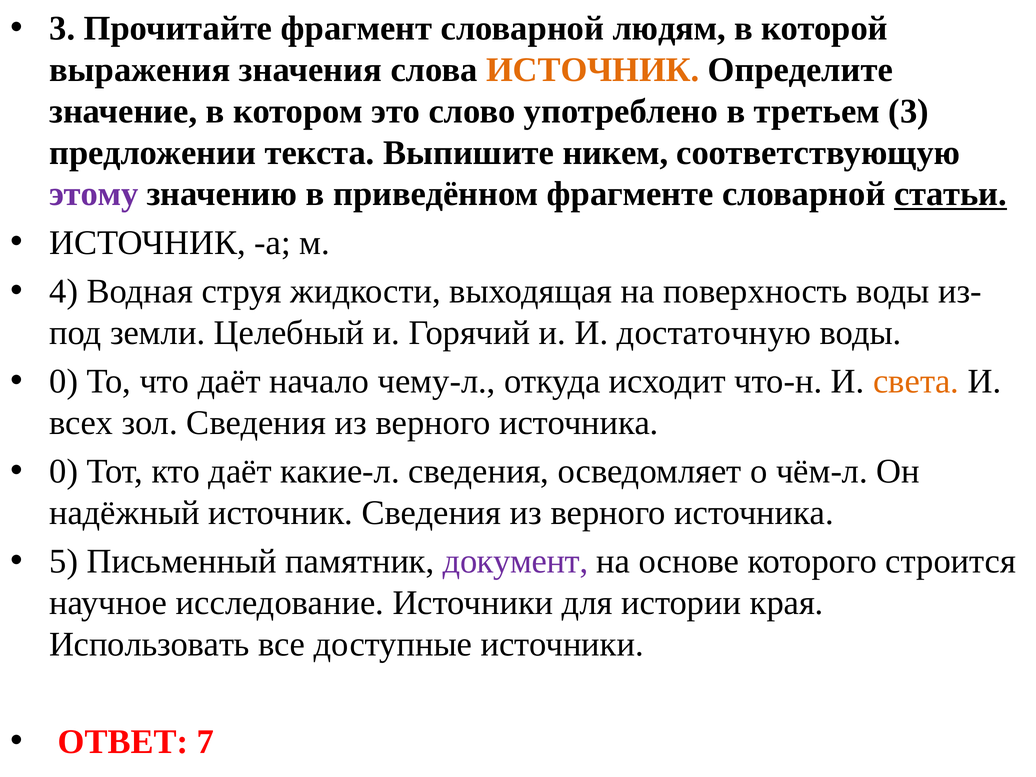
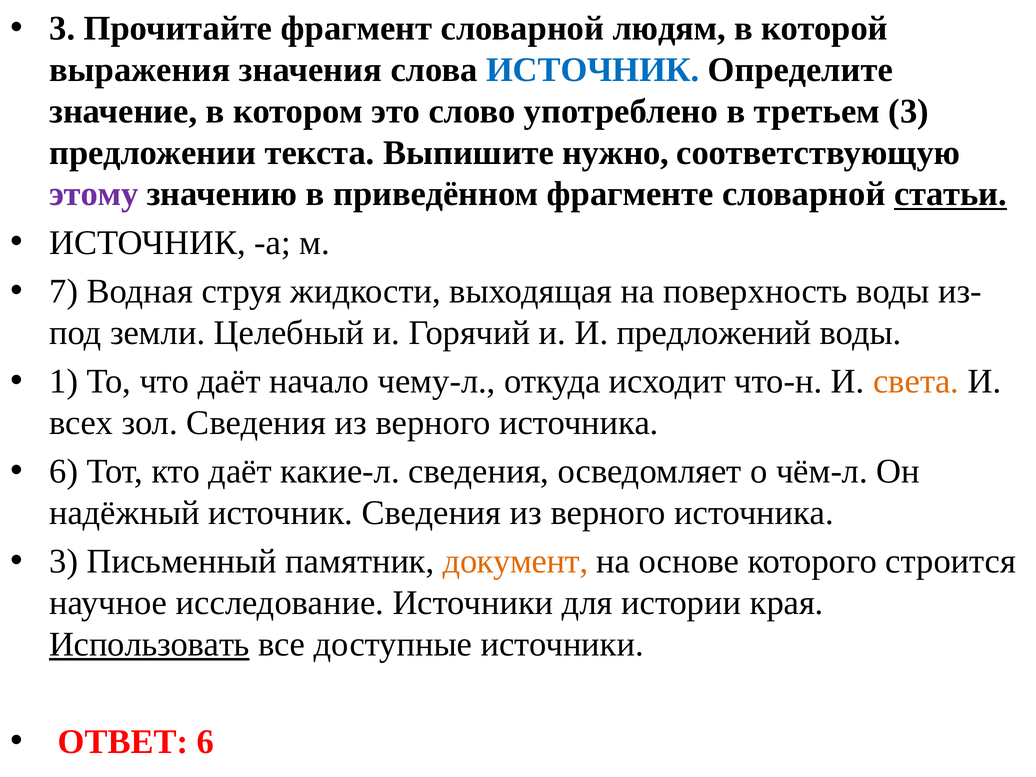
ИСТОЧНИК at (593, 70) colour: orange -> blue
никем: никем -> нужно
4: 4 -> 7
достаточную: достаточную -> предложений
0 at (64, 381): 0 -> 1
0 at (64, 471): 0 -> 6
5 at (64, 561): 5 -> 3
документ colour: purple -> orange
Использовать underline: none -> present
ОТВЕТ 7: 7 -> 6
